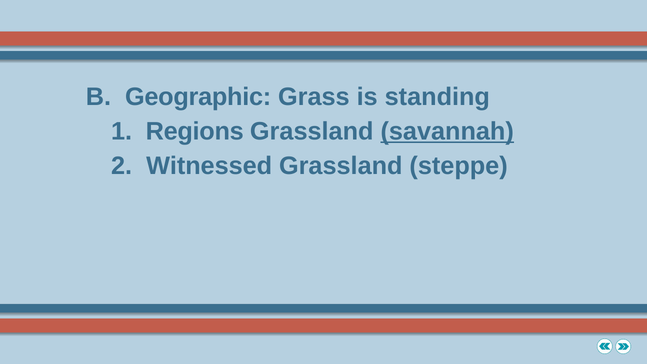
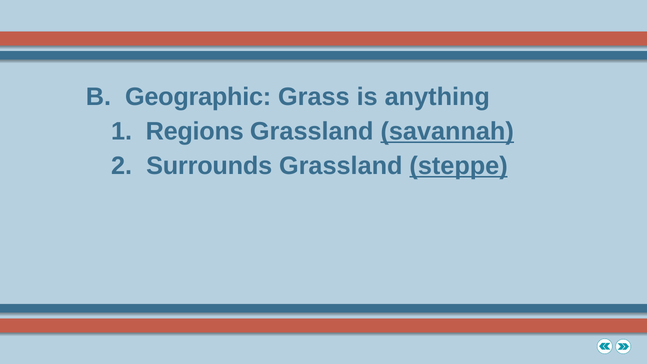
standing: standing -> anything
Witnessed: Witnessed -> Surrounds
steppe underline: none -> present
